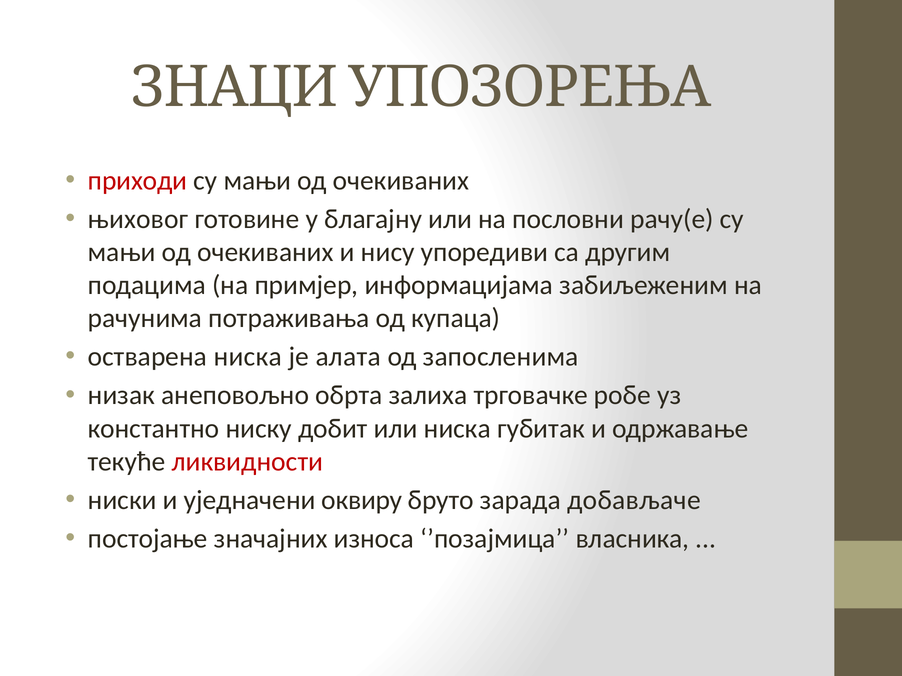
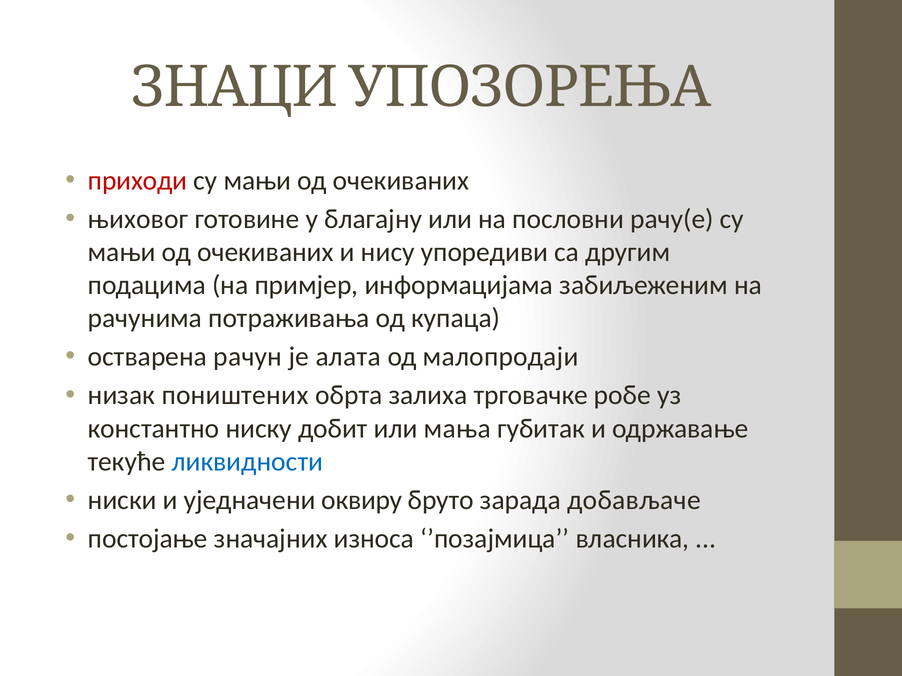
остварена ниска: ниска -> рачун
запосленима: запосленима -> малопродаји
анеповољно: анеповољно -> поништених
или ниска: ниска -> мања
ликвидности colour: red -> blue
